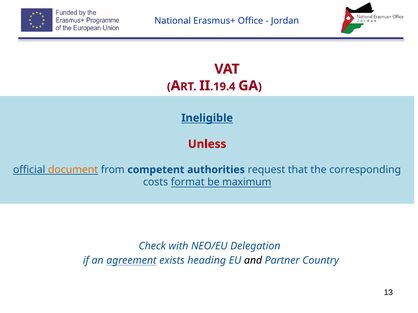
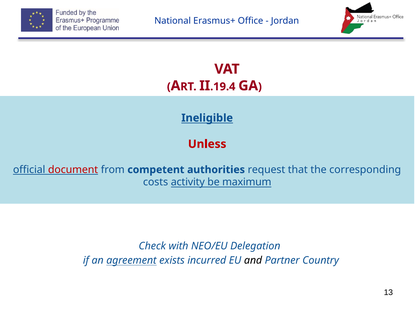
document colour: orange -> red
format: format -> activity
heading: heading -> incurred
